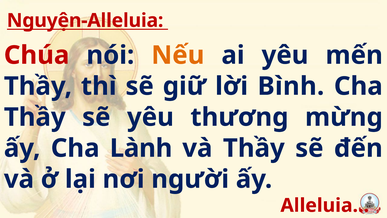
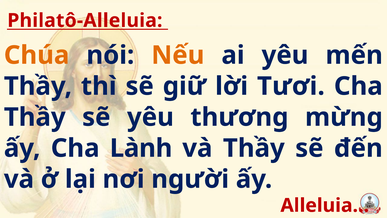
Nguyện-Alleluia: Nguyện-Alleluia -> Philatô-Alleluia
Chúa colour: red -> orange
Bình: Bình -> Tươi
